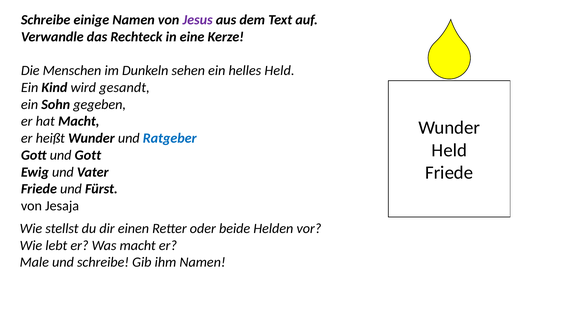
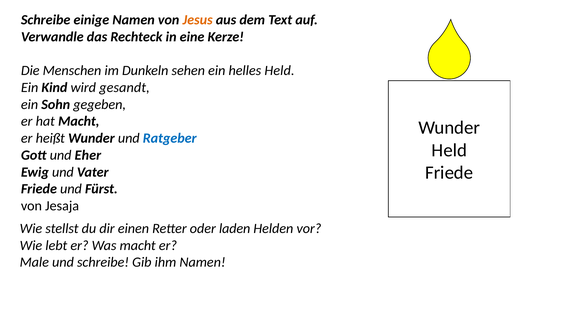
Jesus colour: purple -> orange
und Gott: Gott -> Eher
beide: beide -> laden
